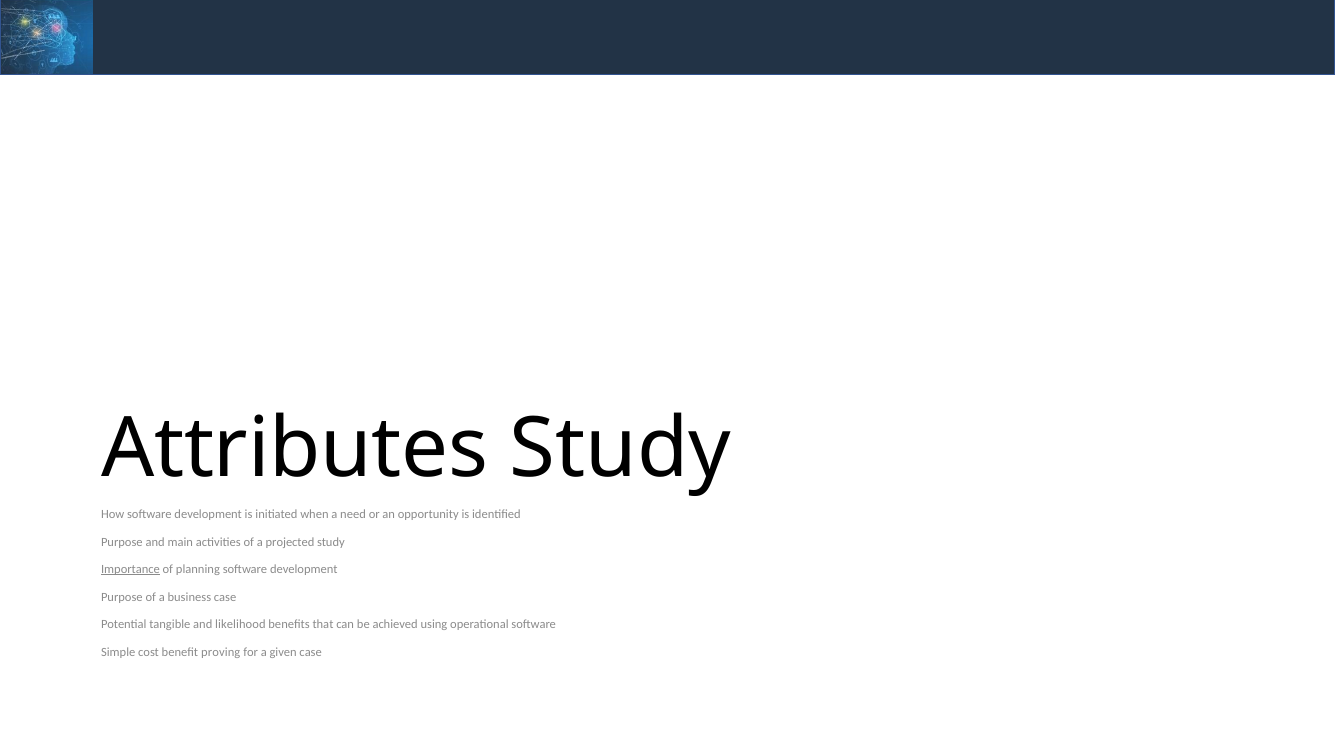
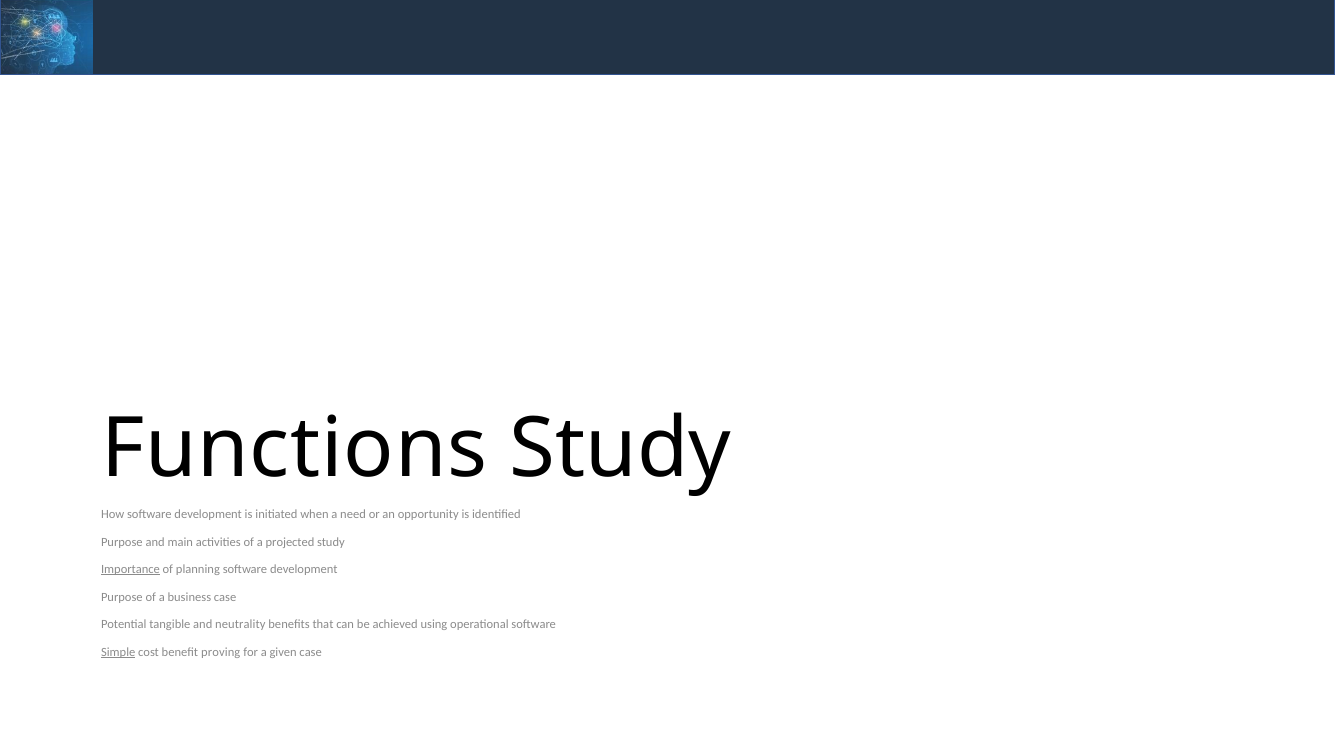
Attributes: Attributes -> Functions
likelihood: likelihood -> neutrality
Simple underline: none -> present
